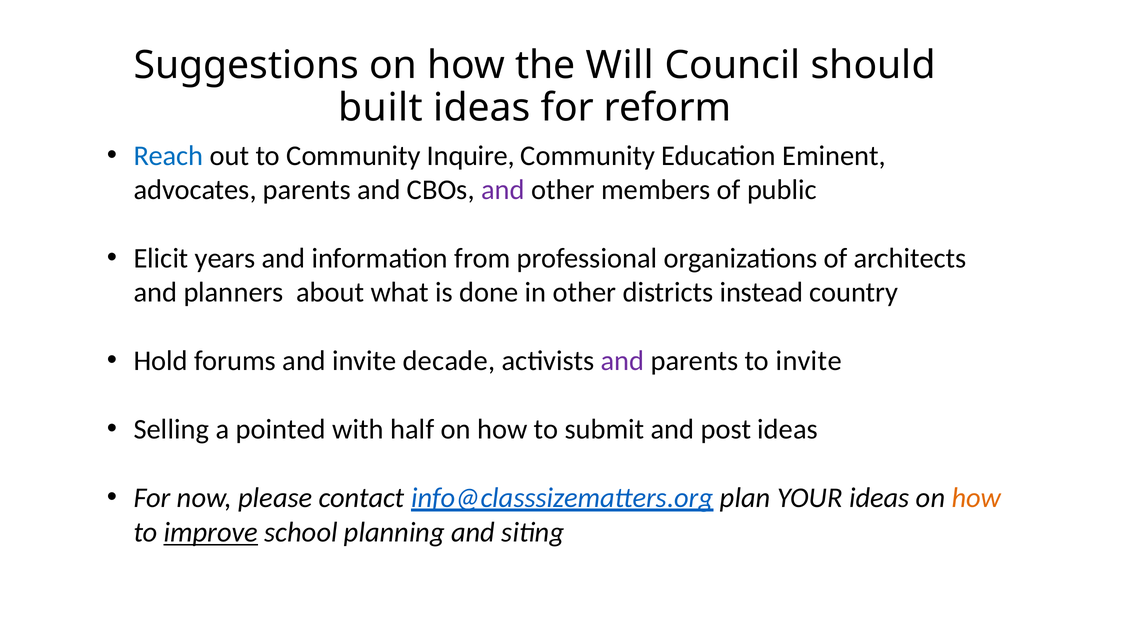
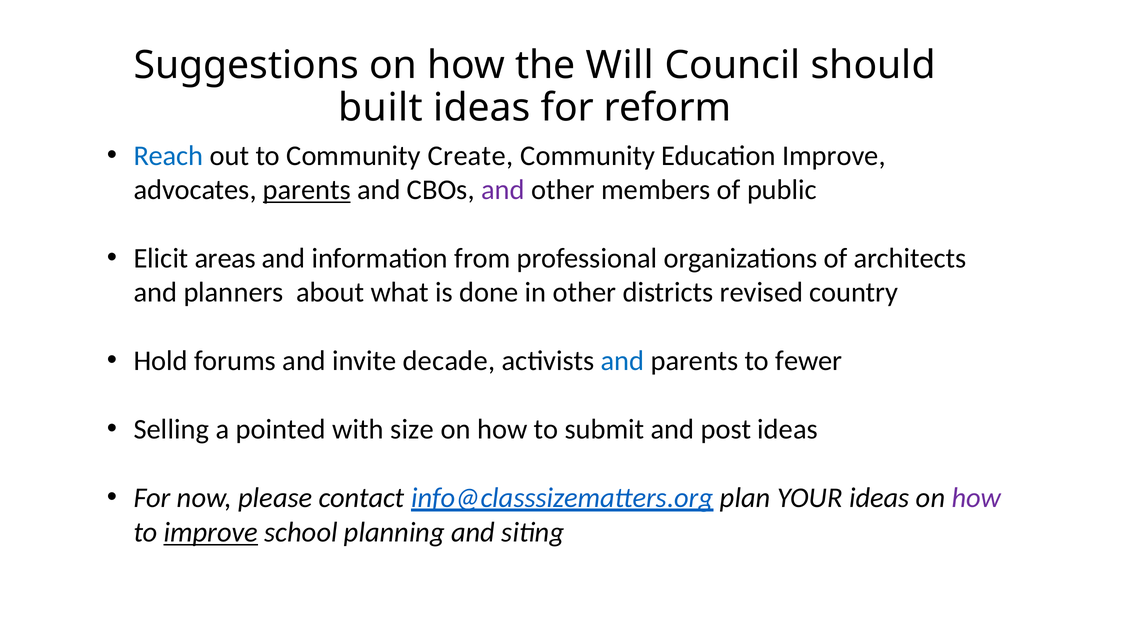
Inquire: Inquire -> Create
Education Eminent: Eminent -> Improve
parents at (307, 190) underline: none -> present
years: years -> areas
instead: instead -> revised
and at (622, 361) colour: purple -> blue
to invite: invite -> fewer
half: half -> size
how at (976, 497) colour: orange -> purple
